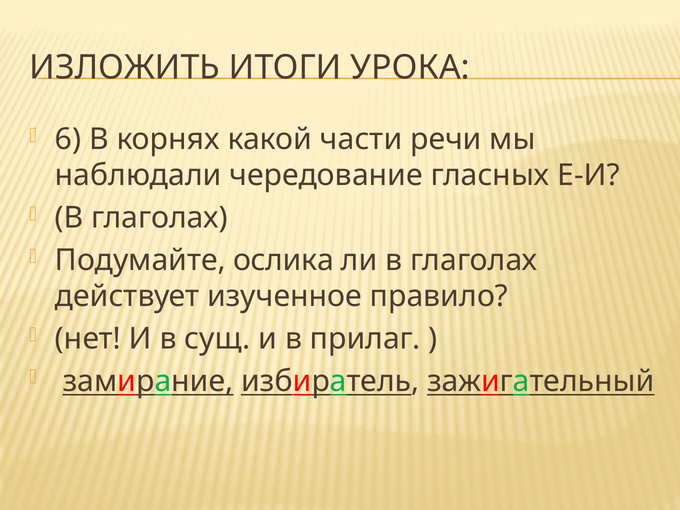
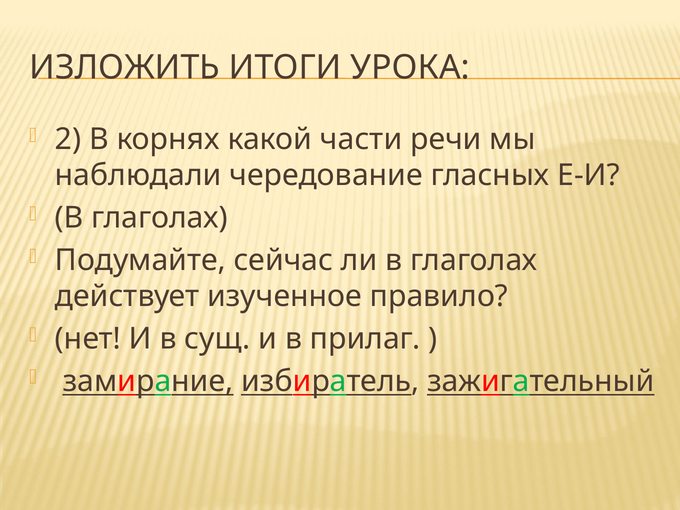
6: 6 -> 2
ослика: ослика -> сейчас
